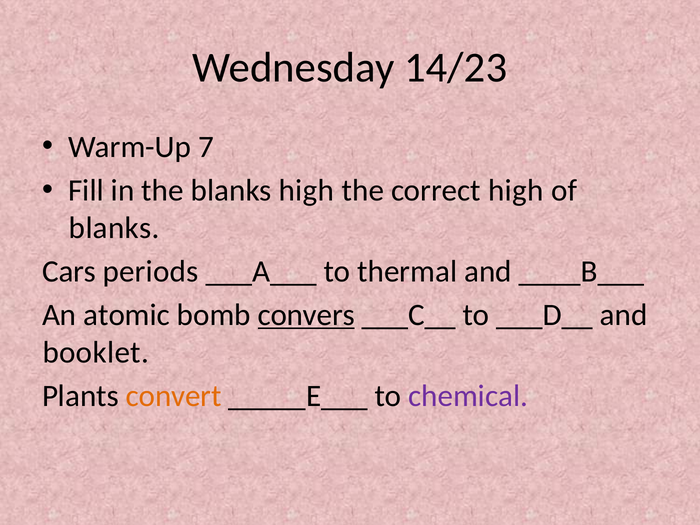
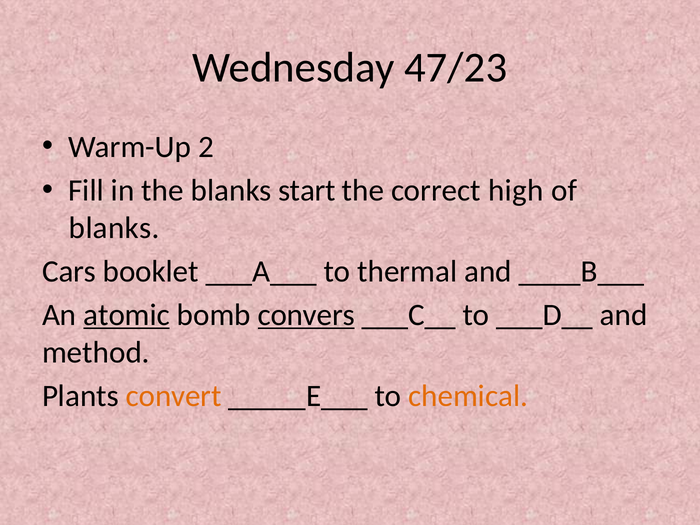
14/23: 14/23 -> 47/23
7: 7 -> 2
blanks high: high -> start
periods: periods -> booklet
atomic underline: none -> present
booklet: booklet -> method
chemical colour: purple -> orange
